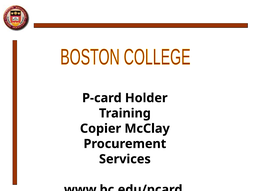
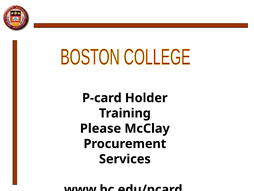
Copier: Copier -> Please
